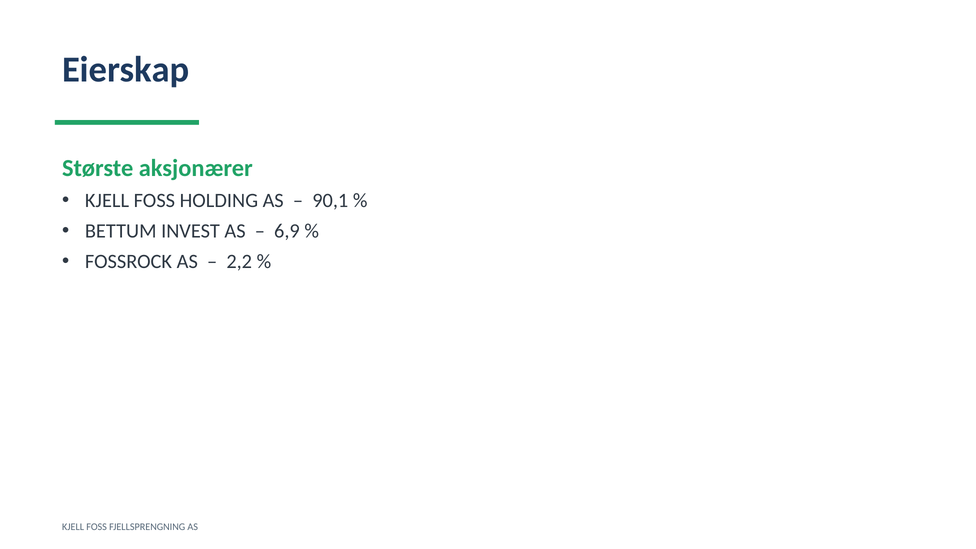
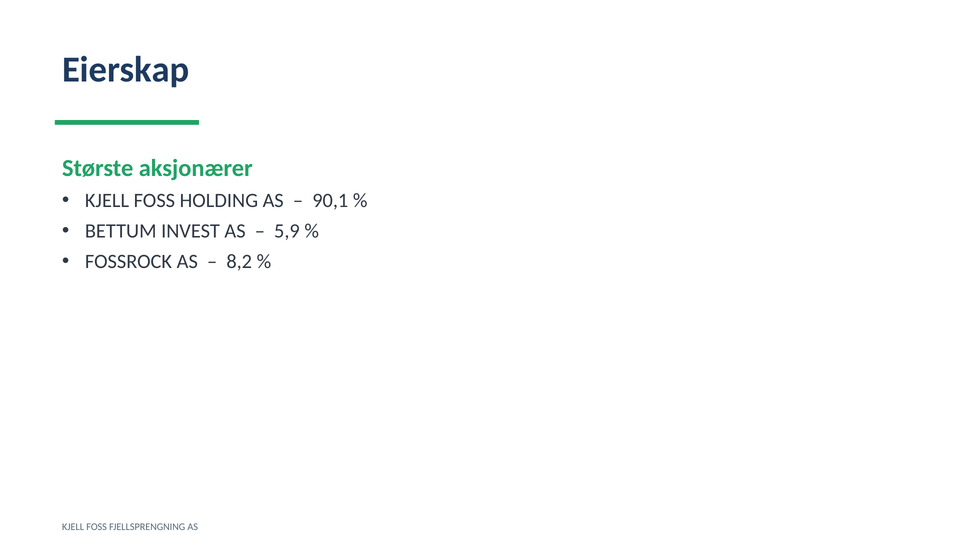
6,9: 6,9 -> 5,9
2,2: 2,2 -> 8,2
